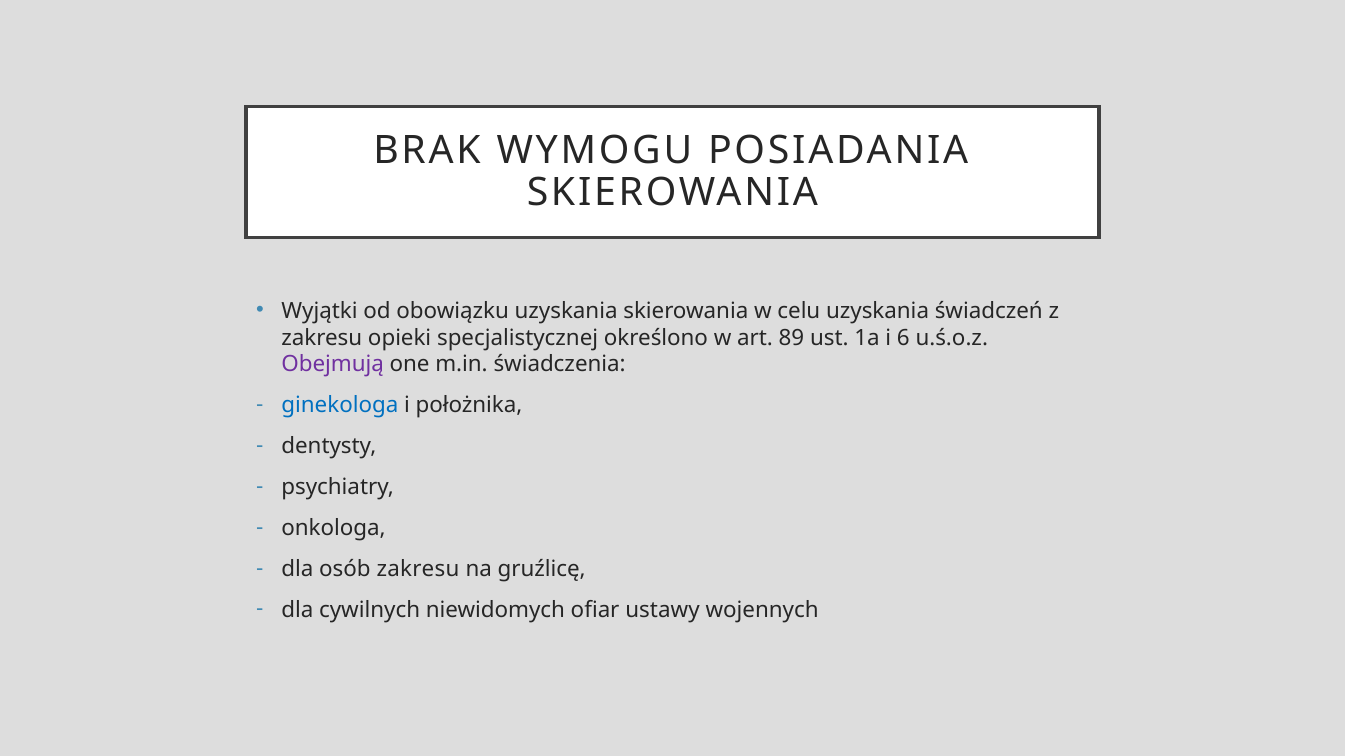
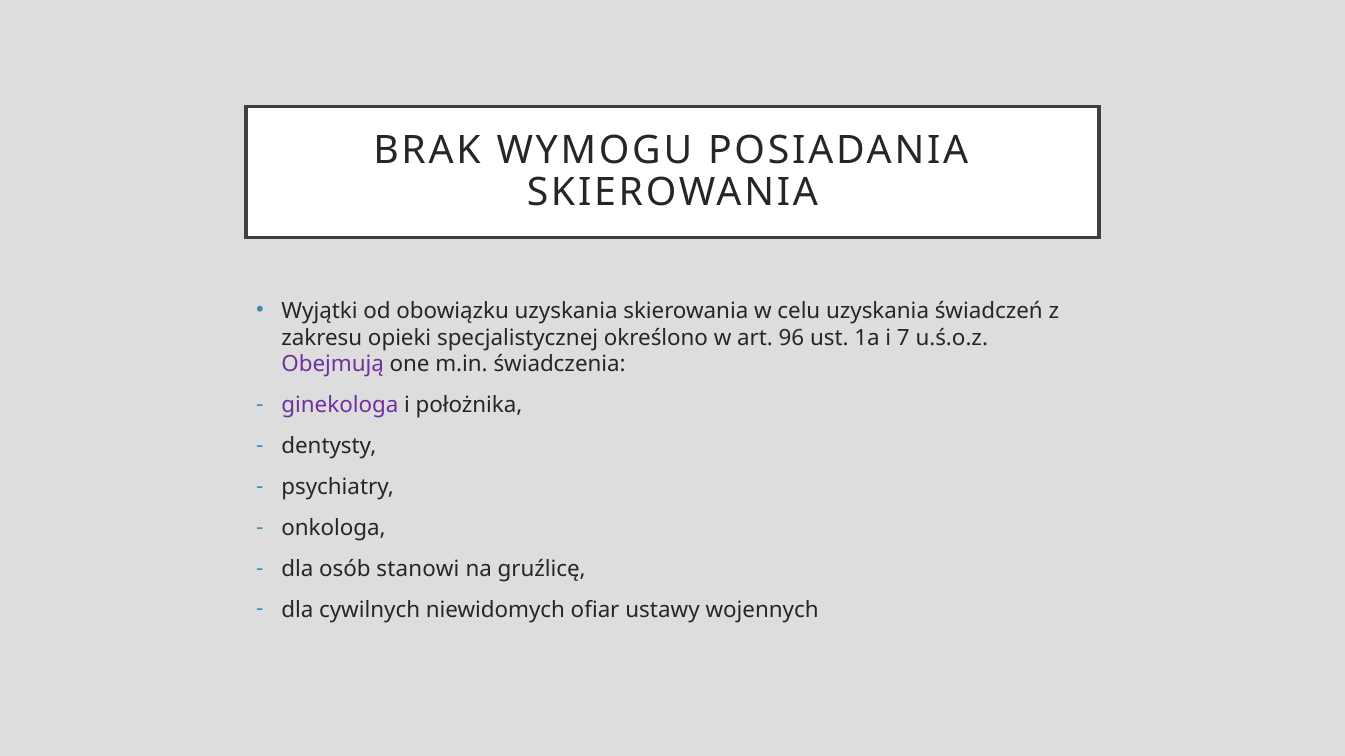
89: 89 -> 96
6: 6 -> 7
ginekologa colour: blue -> purple
osób zakresu: zakresu -> stanowi
